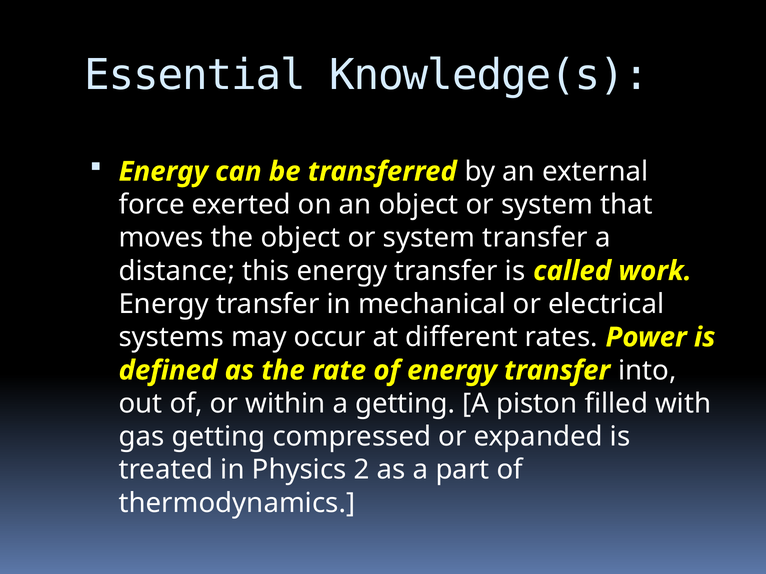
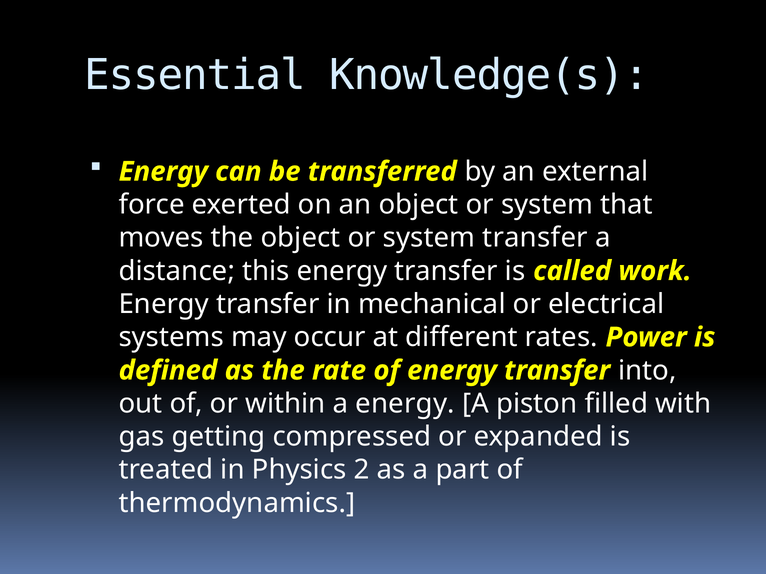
a getting: getting -> energy
